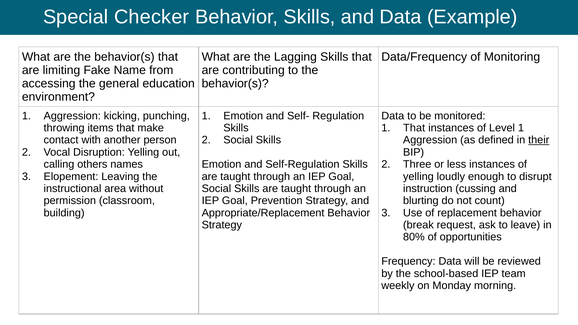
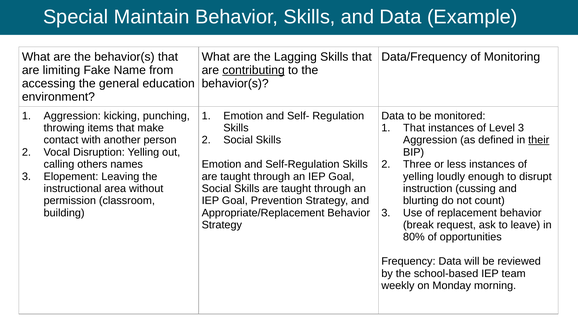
Checker: Checker -> Maintain
contributing underline: none -> present
Level 1: 1 -> 3
